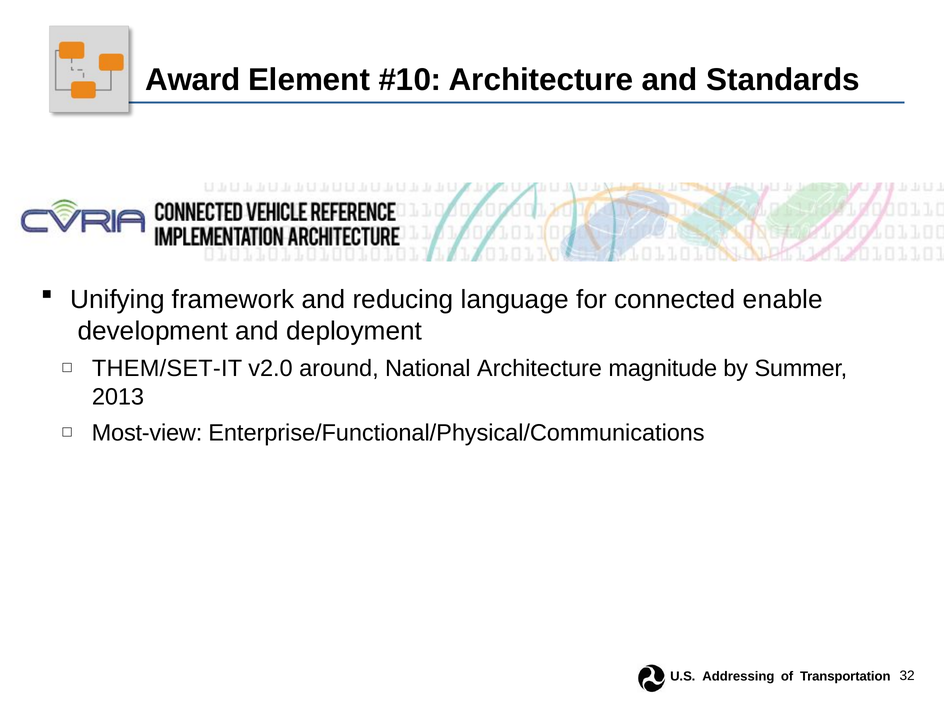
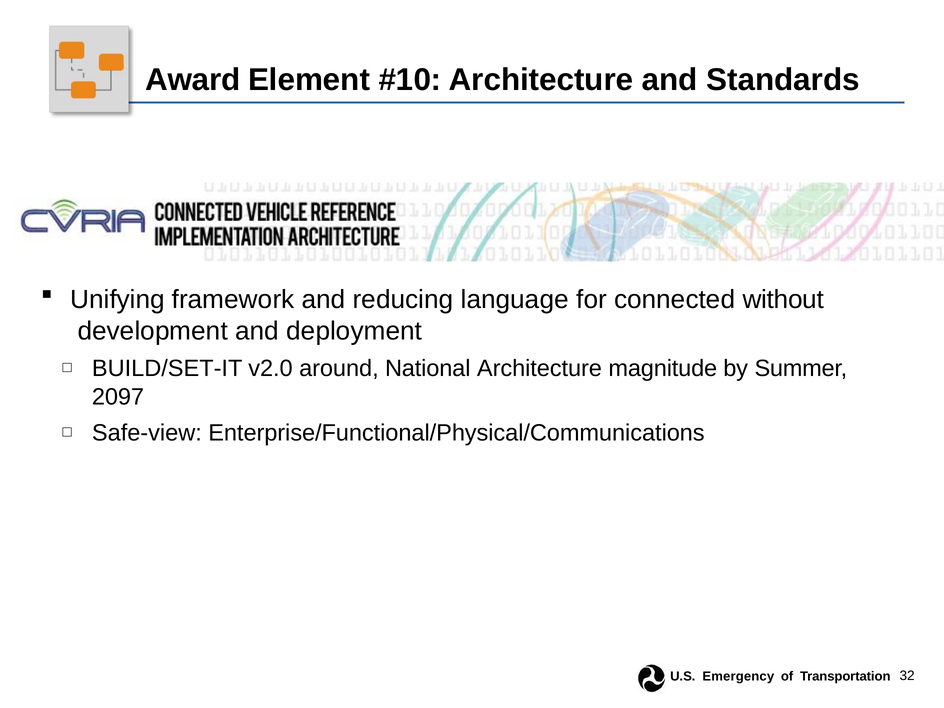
enable: enable -> without
THEM/SET-IT: THEM/SET-IT -> BUILD/SET-IT
2013: 2013 -> 2097
Most-view: Most-view -> Safe-view
Addressing: Addressing -> Emergency
